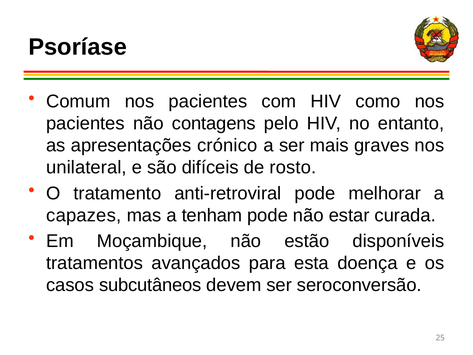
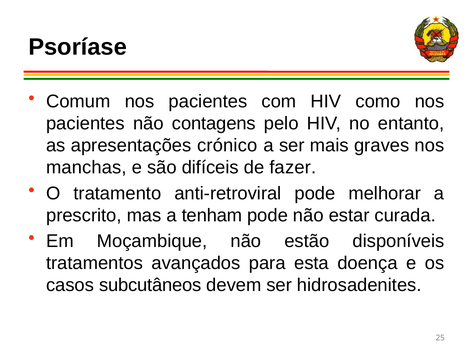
unilateral: unilateral -> manchas
rosto: rosto -> fazer
capazes: capazes -> prescrito
seroconversão: seroconversão -> hidrosadenites
